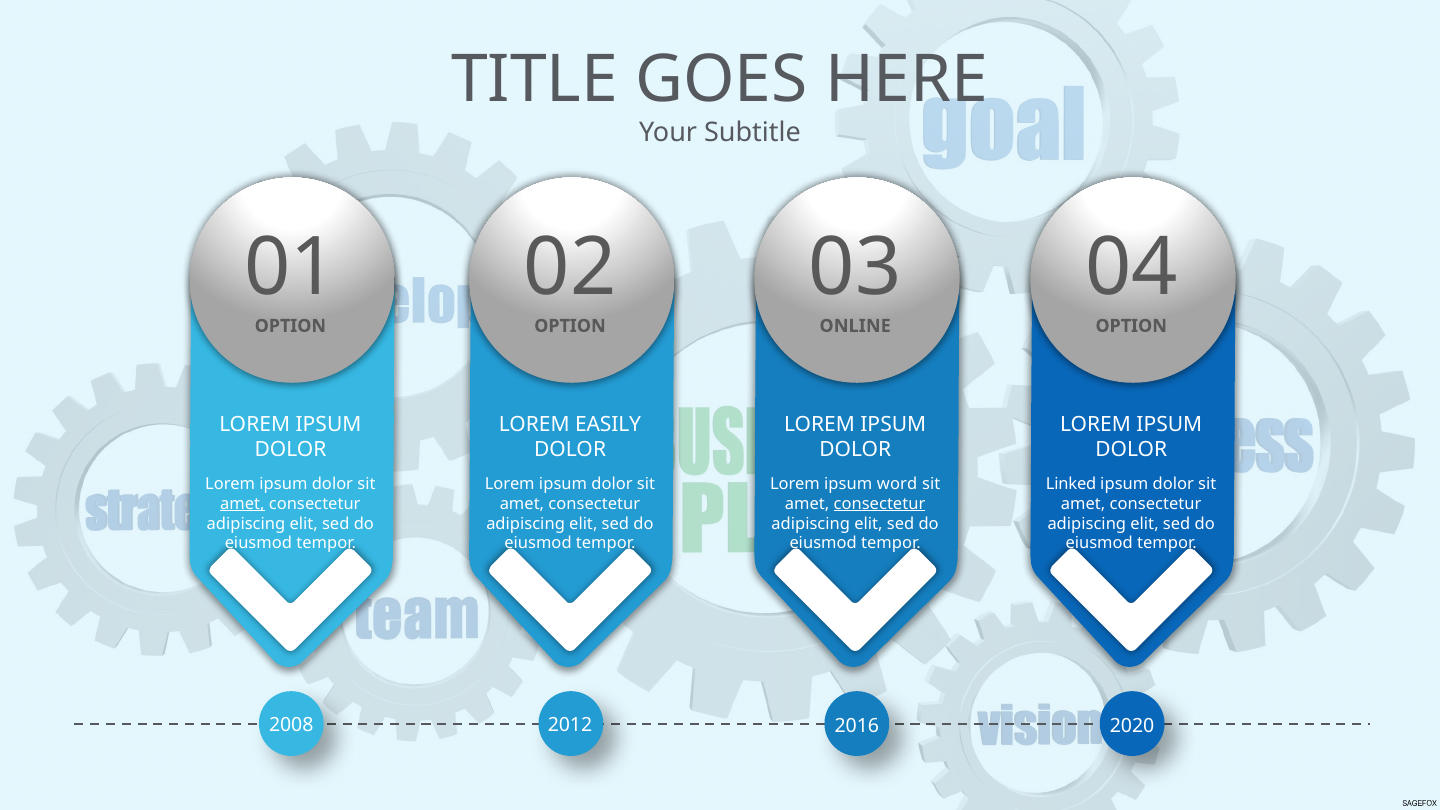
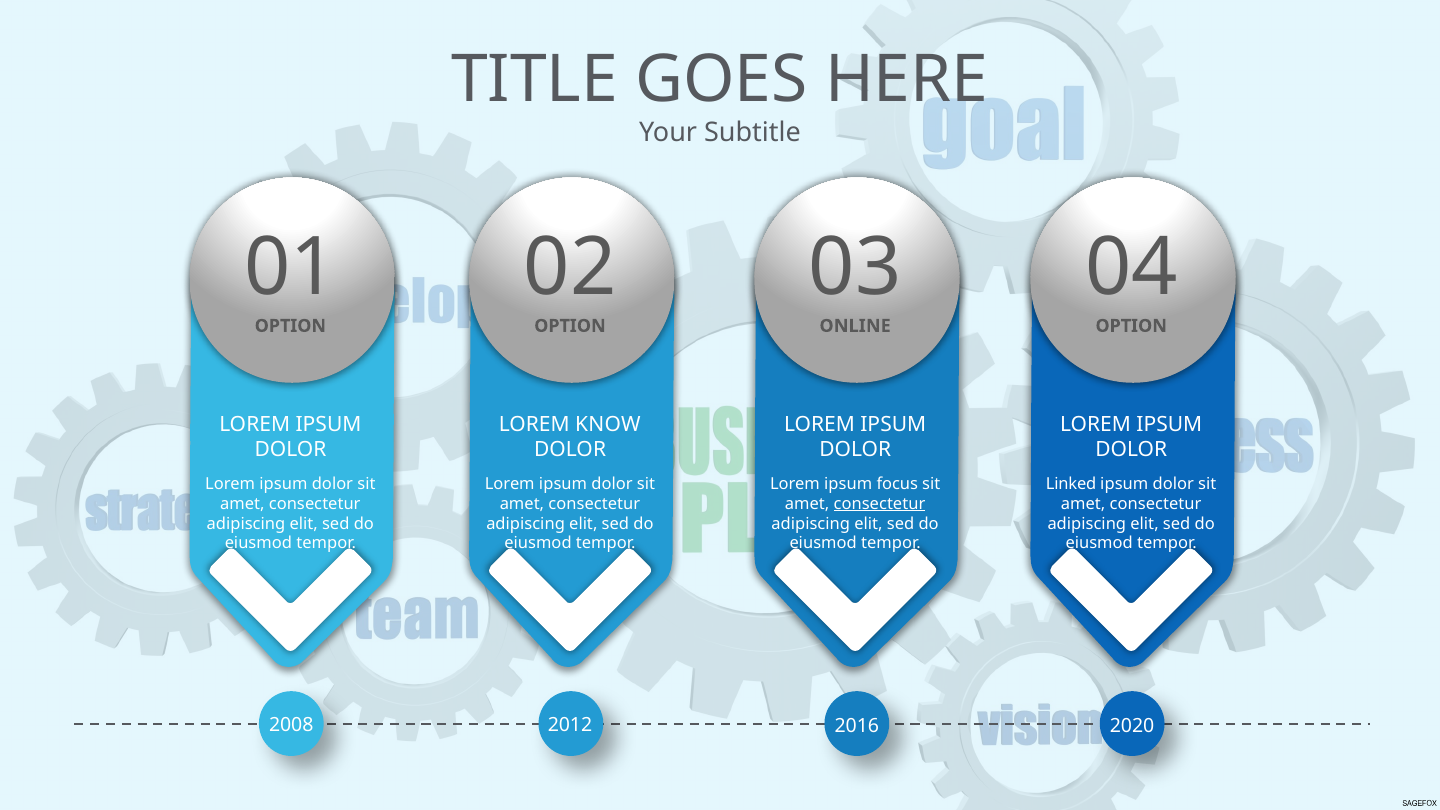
EASILY: EASILY -> KNOW
word: word -> focus
amet at (242, 504) underline: present -> none
